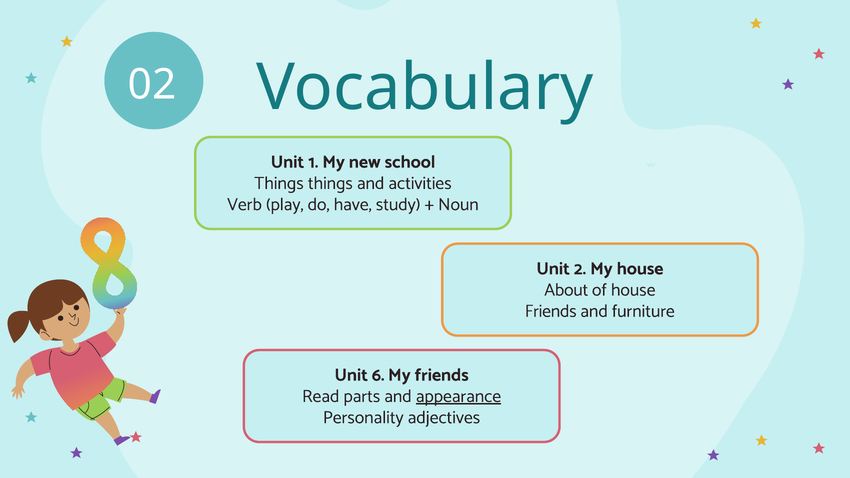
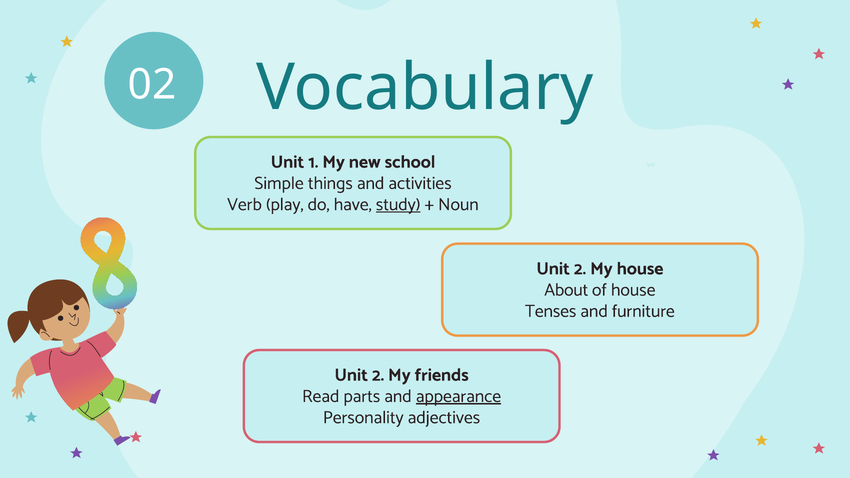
Things at (279, 183): Things -> Simple
study underline: none -> present
Friends at (551, 311): Friends -> Tenses
6 at (378, 375): 6 -> 2
